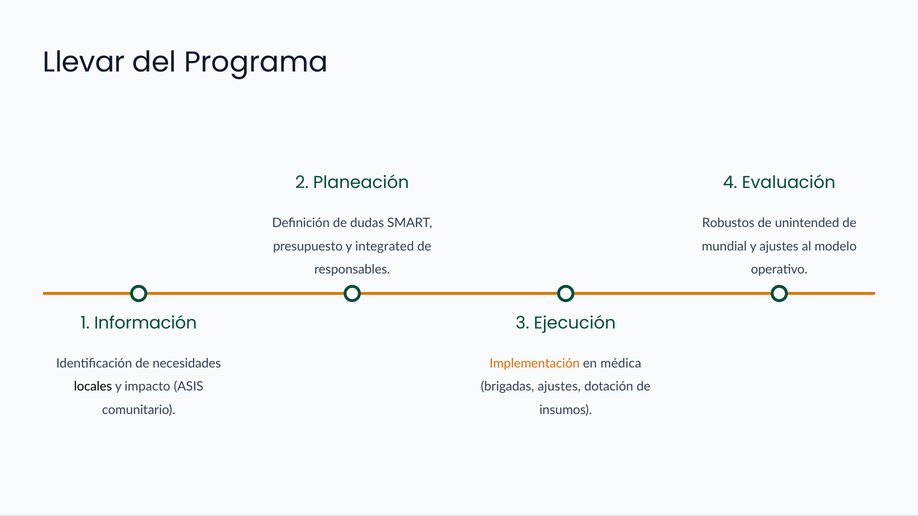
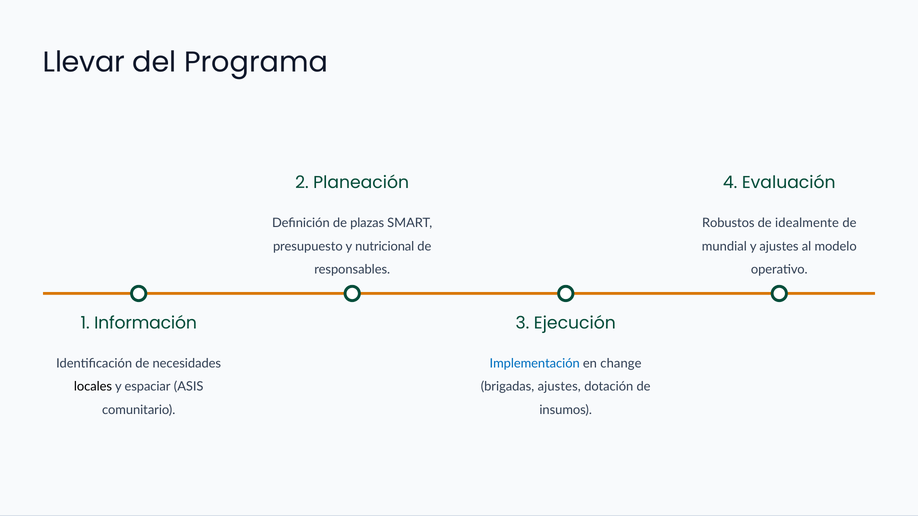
dudas: dudas -> plazas
unintended: unintended -> idealmente
integrated: integrated -> nutricional
Implementación colour: orange -> blue
médica: médica -> change
impacto: impacto -> espaciar
